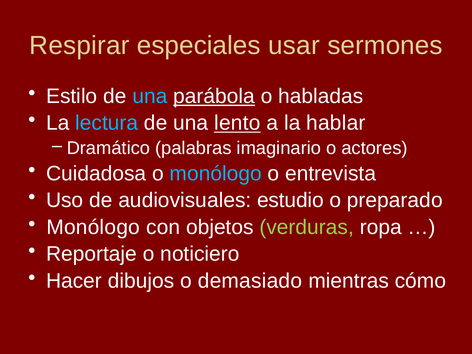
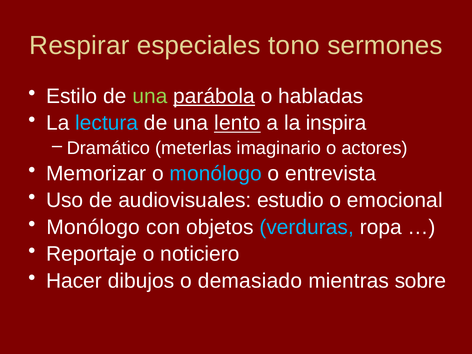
usar: usar -> tono
una at (150, 96) colour: light blue -> light green
hablar: hablar -> inspira
palabras: palabras -> meterlas
Cuidadosa: Cuidadosa -> Memorizar
preparado: preparado -> emocional
verduras colour: light green -> light blue
cómo: cómo -> sobre
